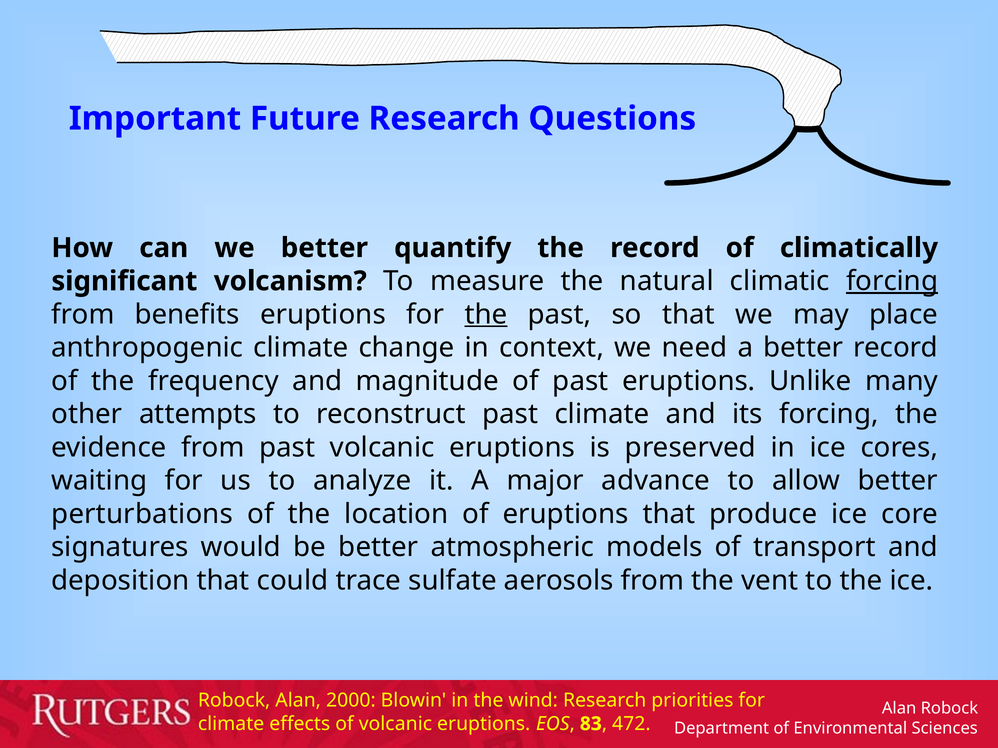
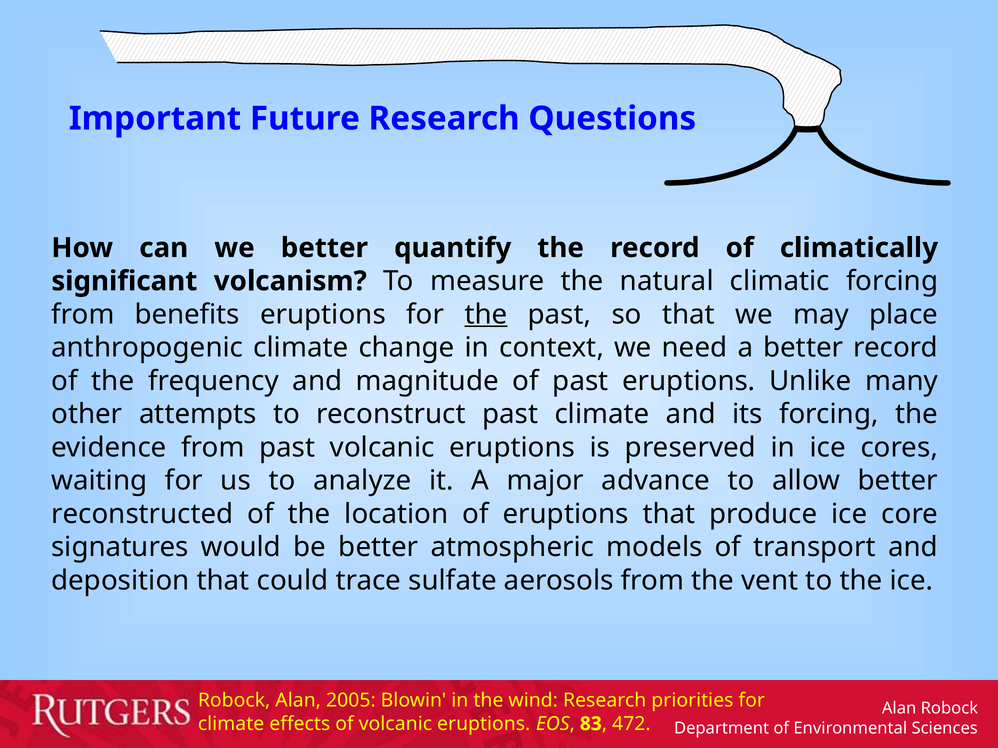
forcing at (892, 281) underline: present -> none
perturbations: perturbations -> reconstructed
2000: 2000 -> 2005
